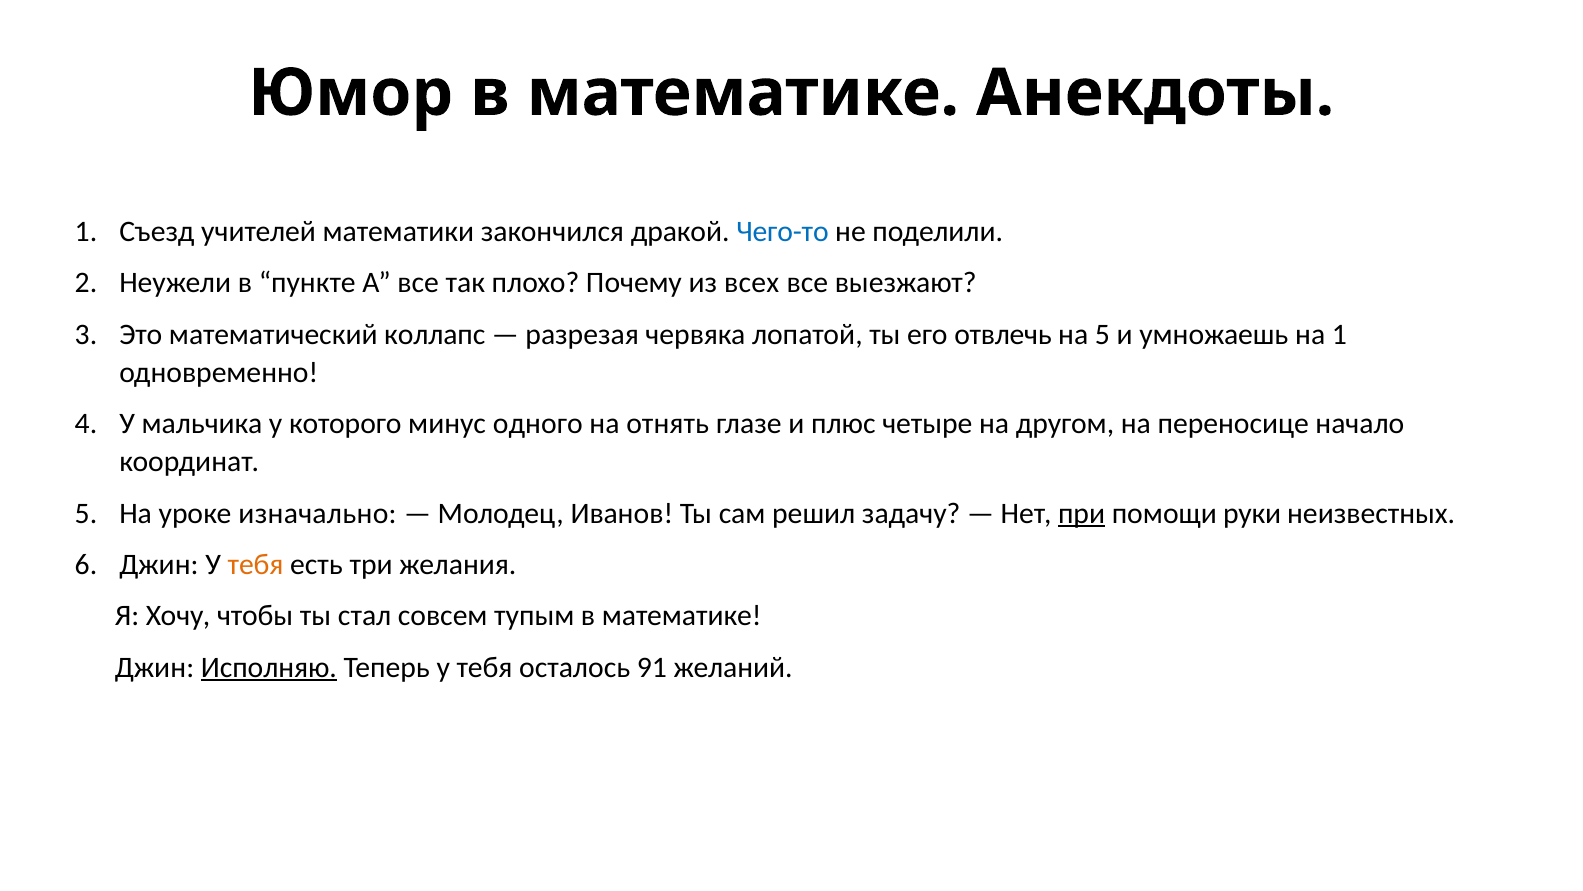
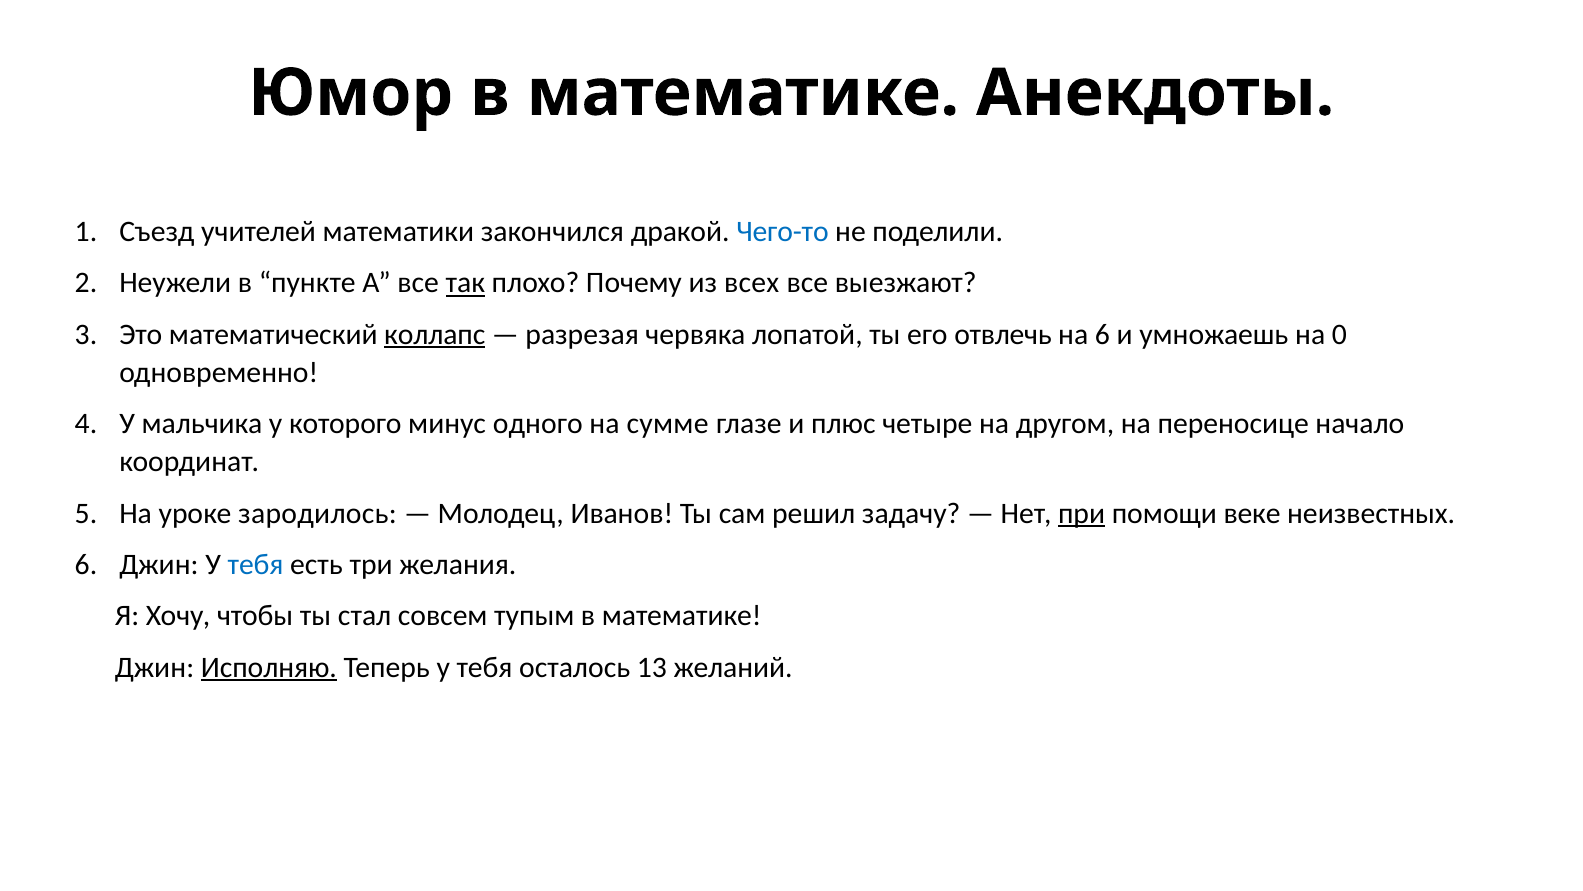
так underline: none -> present
коллапс underline: none -> present
на 5: 5 -> 6
на 1: 1 -> 0
отнять: отнять -> сумме
изначально: изначально -> зародилось
руки: руки -> веке
тебя at (256, 564) colour: orange -> blue
91: 91 -> 13
